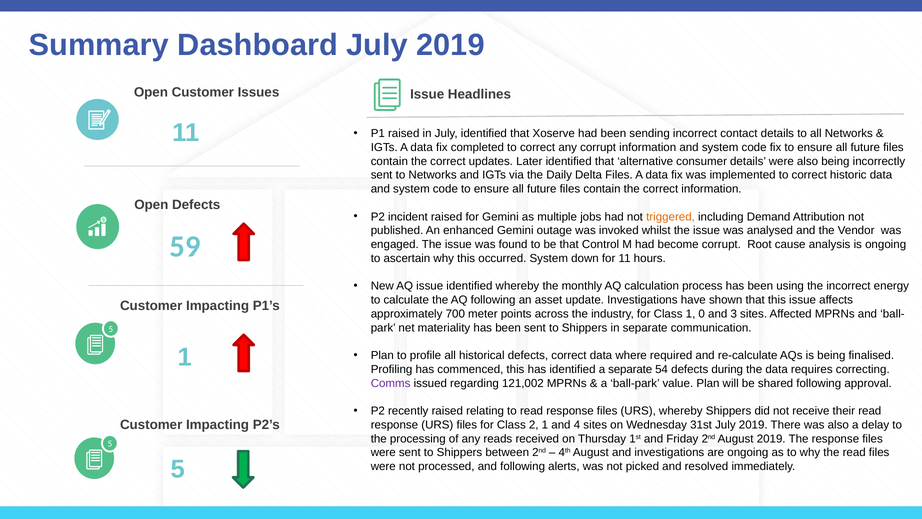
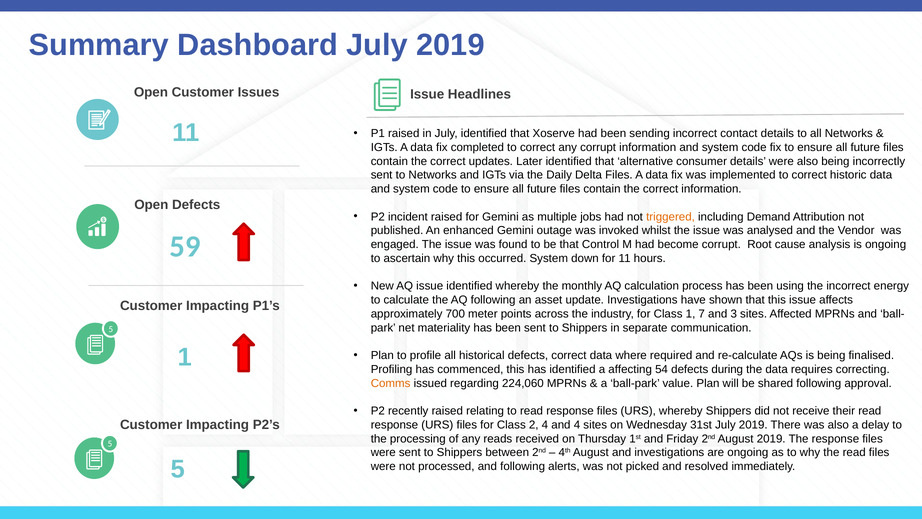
0: 0 -> 7
a separate: separate -> affecting
Comms colour: purple -> orange
121,002: 121,002 -> 224,060
2 1: 1 -> 4
